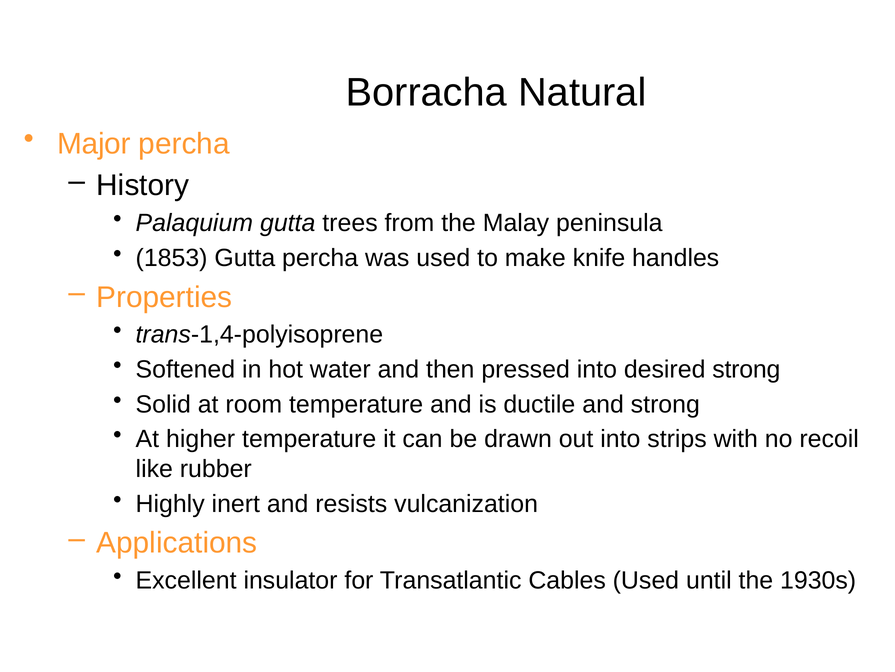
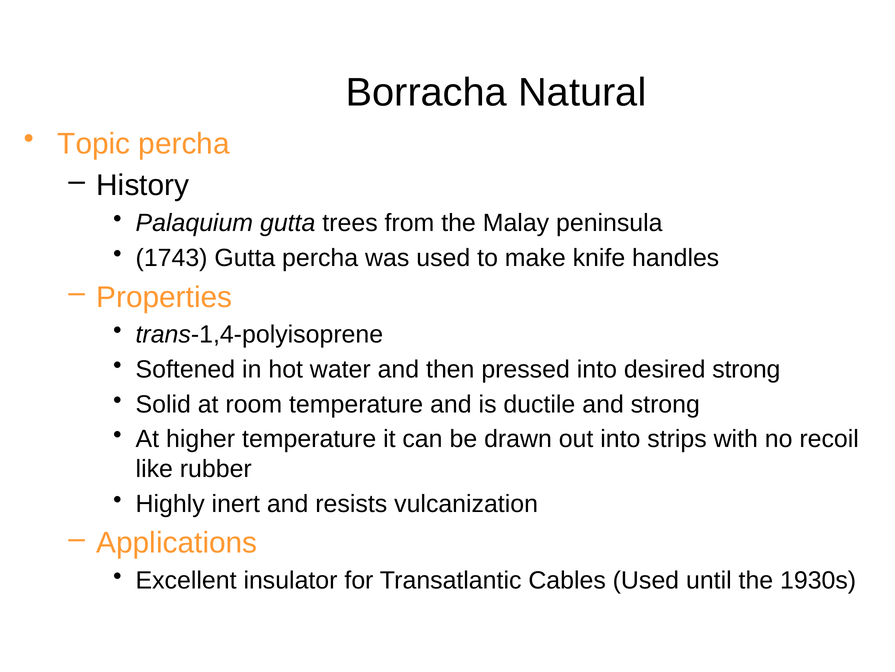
Major: Major -> Topic
1853: 1853 -> 1743
